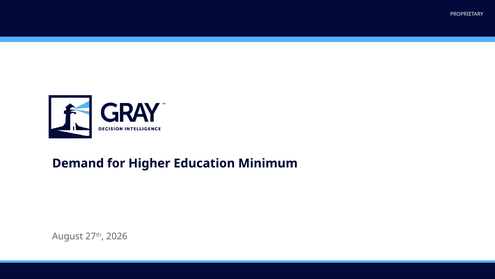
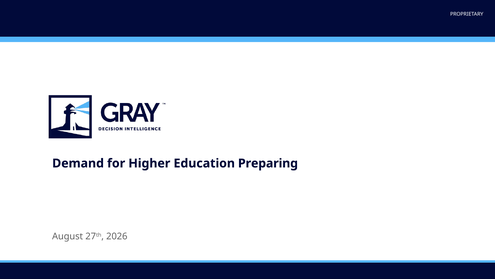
Minimum: Minimum -> Preparing
